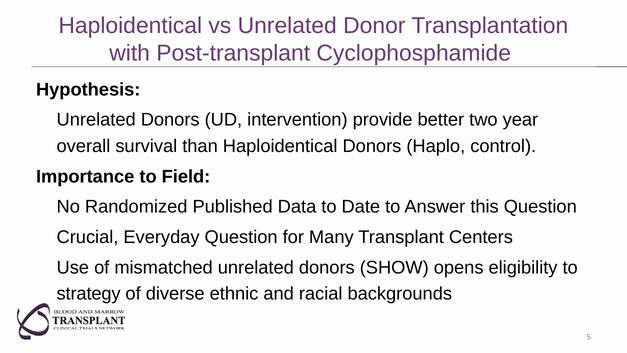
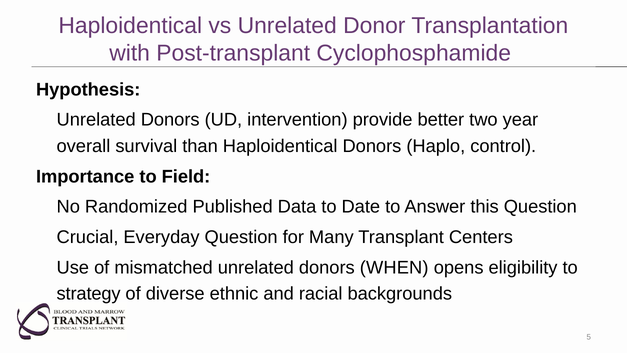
SHOW: SHOW -> WHEN
